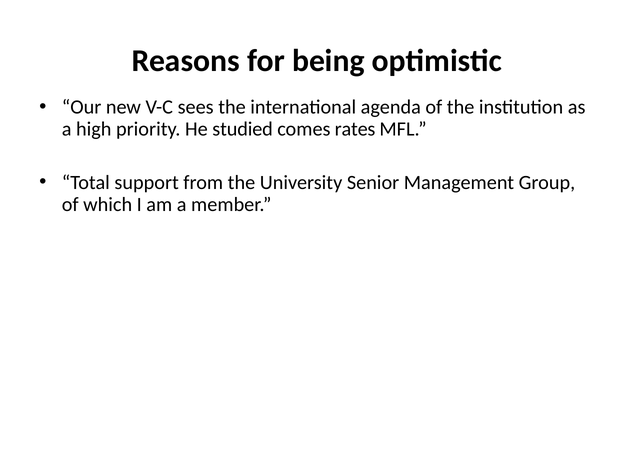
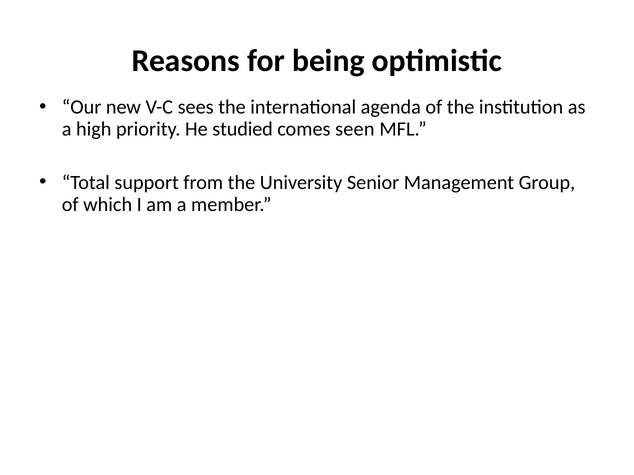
comes rates: rates -> seen
